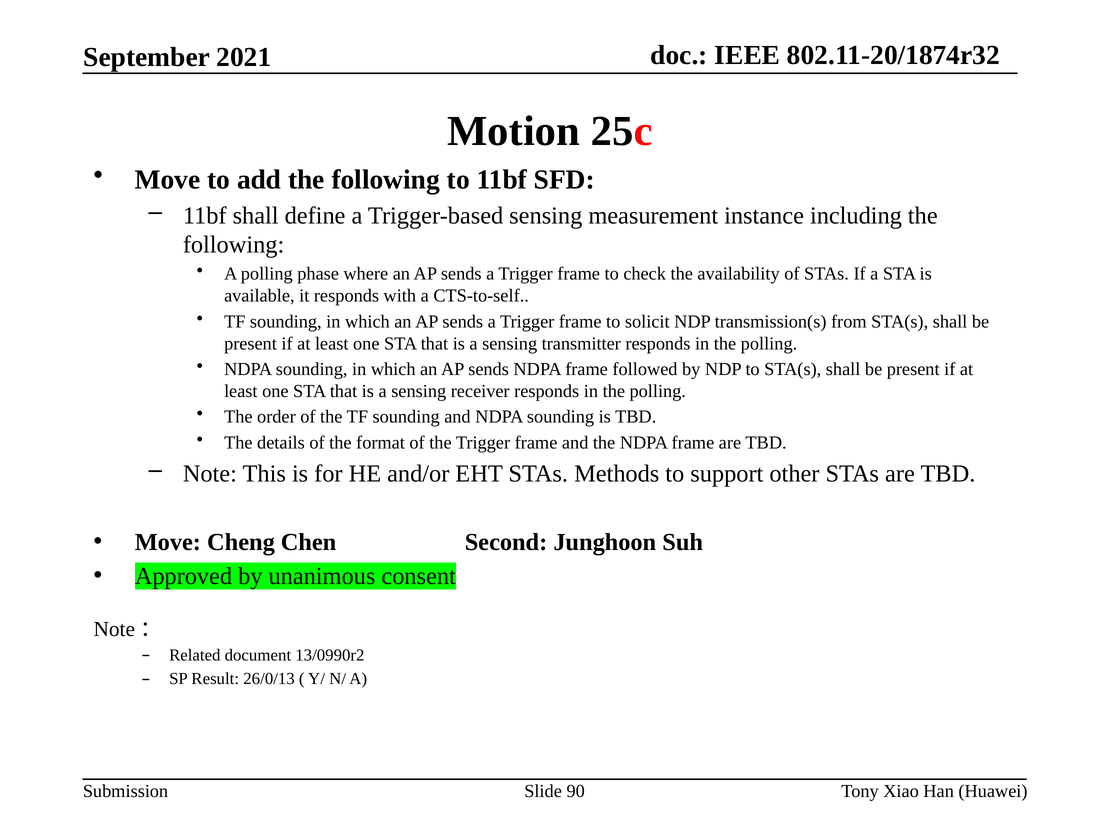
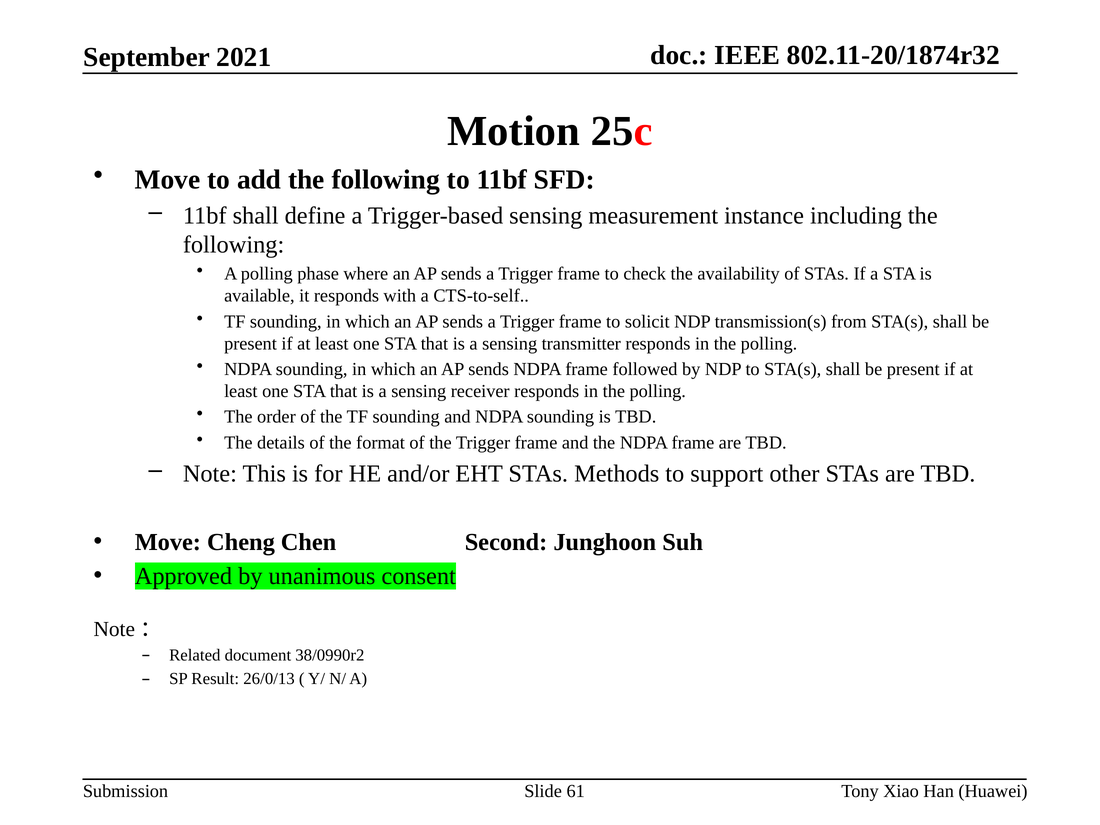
13/0990r2: 13/0990r2 -> 38/0990r2
90: 90 -> 61
